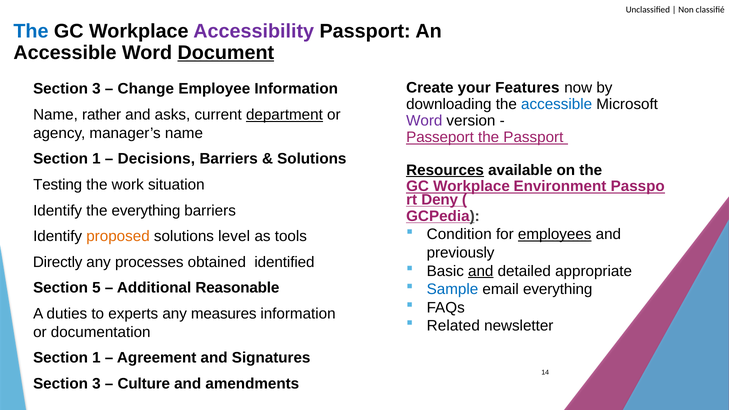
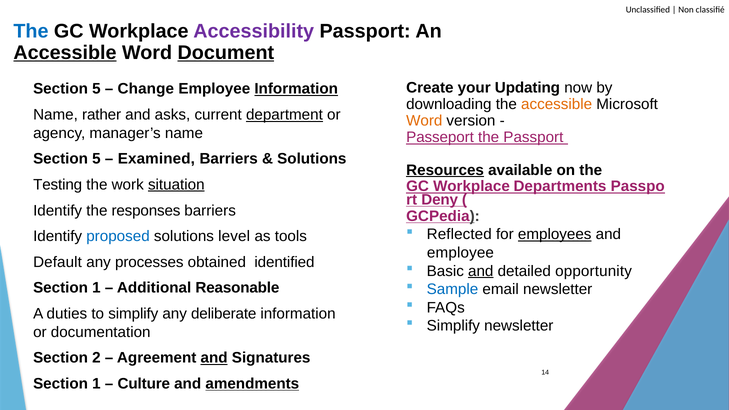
Accessible at (65, 53) underline: none -> present
Features: Features -> Updating
3 at (96, 89): 3 -> 5
Information at (296, 89) underline: none -> present
accessible at (557, 104) colour: blue -> orange
Word at (424, 121) colour: purple -> orange
1 at (96, 159): 1 -> 5
Decisions: Decisions -> Examined
situation underline: none -> present
Environment: Environment -> Departments
the everything: everything -> responses
Condition: Condition -> Reflected
proposed colour: orange -> blue
previously at (461, 253): previously -> employee
Directly: Directly -> Default
appropriate: appropriate -> opportunity
5 at (96, 288): 5 -> 1
email everything: everything -> newsletter
to experts: experts -> simplify
measures: measures -> deliberate
Related at (453, 326): Related -> Simplify
1 at (96, 358): 1 -> 2
and at (214, 358) underline: none -> present
3 at (96, 384): 3 -> 1
amendments underline: none -> present
